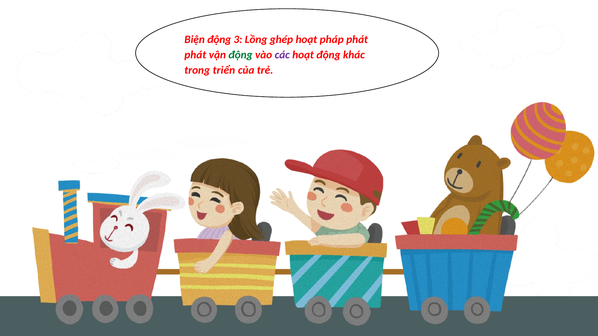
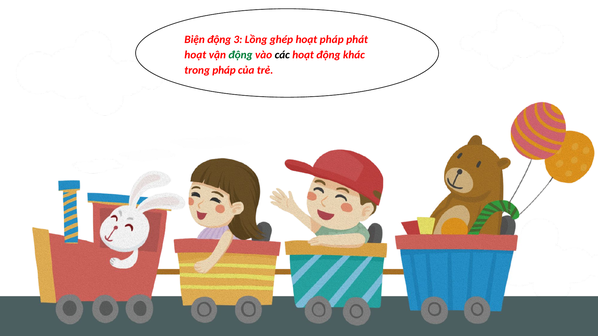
phát at (195, 55): phát -> hoạt
các colour: purple -> black
trong triển: triển -> pháp
